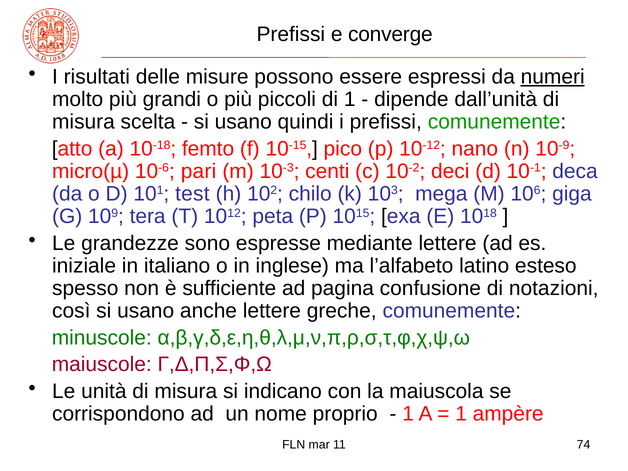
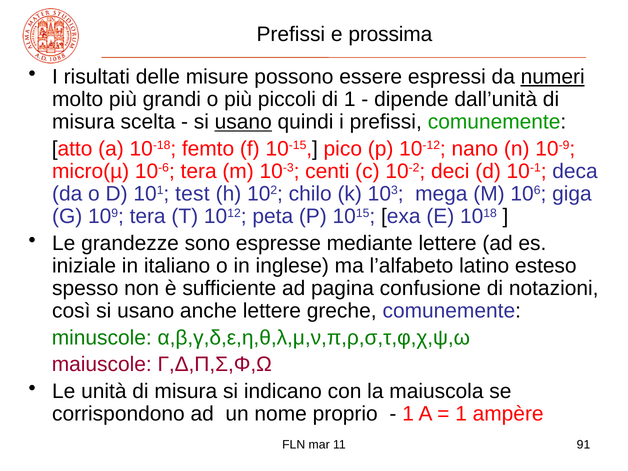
converge: converge -> prossima
usano at (243, 122) underline: none -> present
10-6 pari: pari -> tera
74: 74 -> 91
